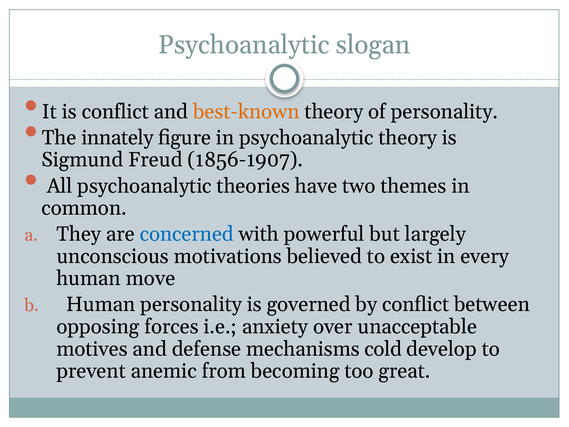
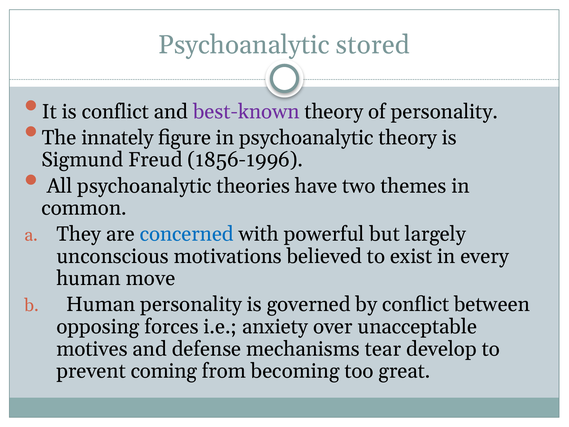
slogan: slogan -> stored
best-known colour: orange -> purple
1856-1907: 1856-1907 -> 1856-1996
cold: cold -> tear
anemic: anemic -> coming
